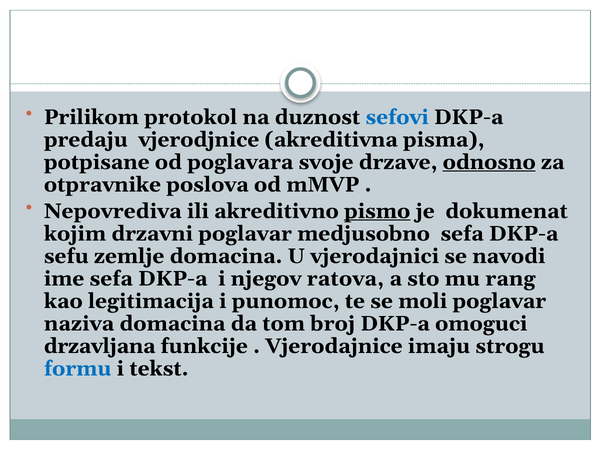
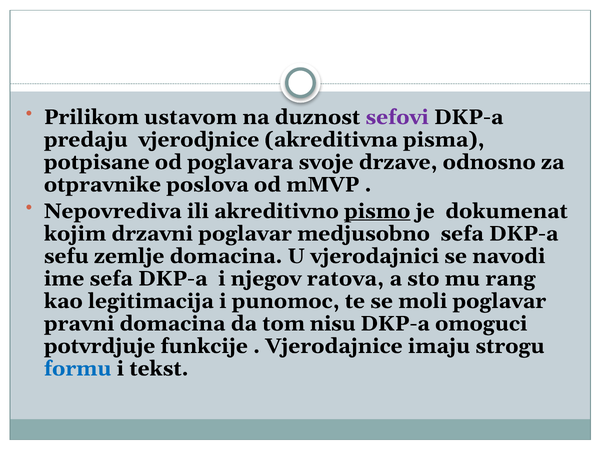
protokol: protokol -> ustavom
sefovi colour: blue -> purple
odnosno underline: present -> none
naziva: naziva -> pravni
broj: broj -> nisu
drzavljana: drzavljana -> potvrdjuje
